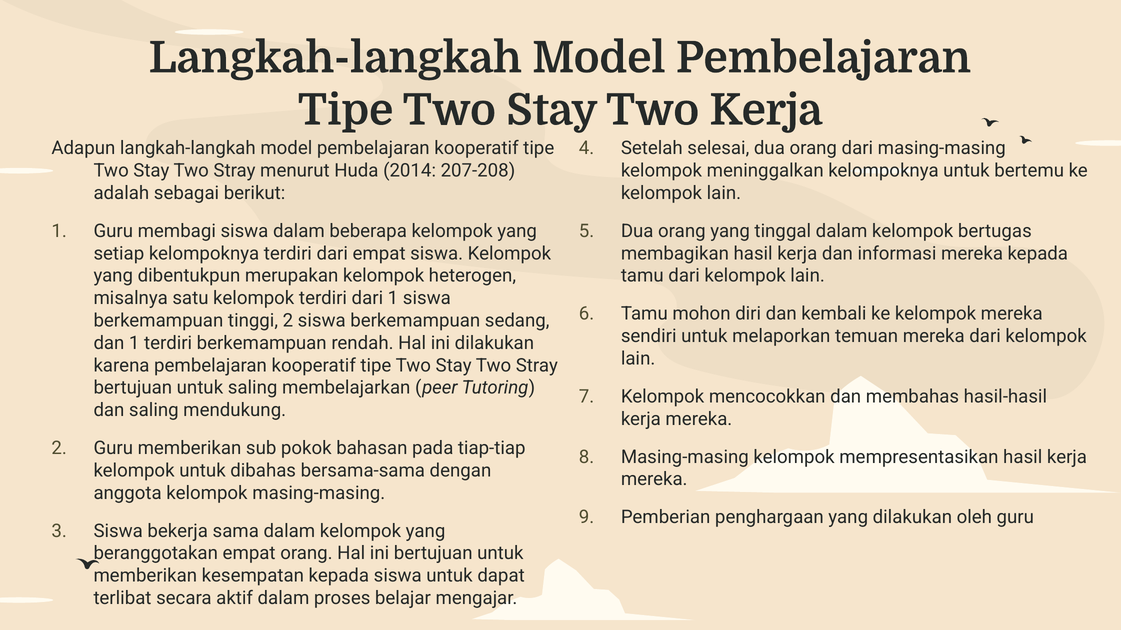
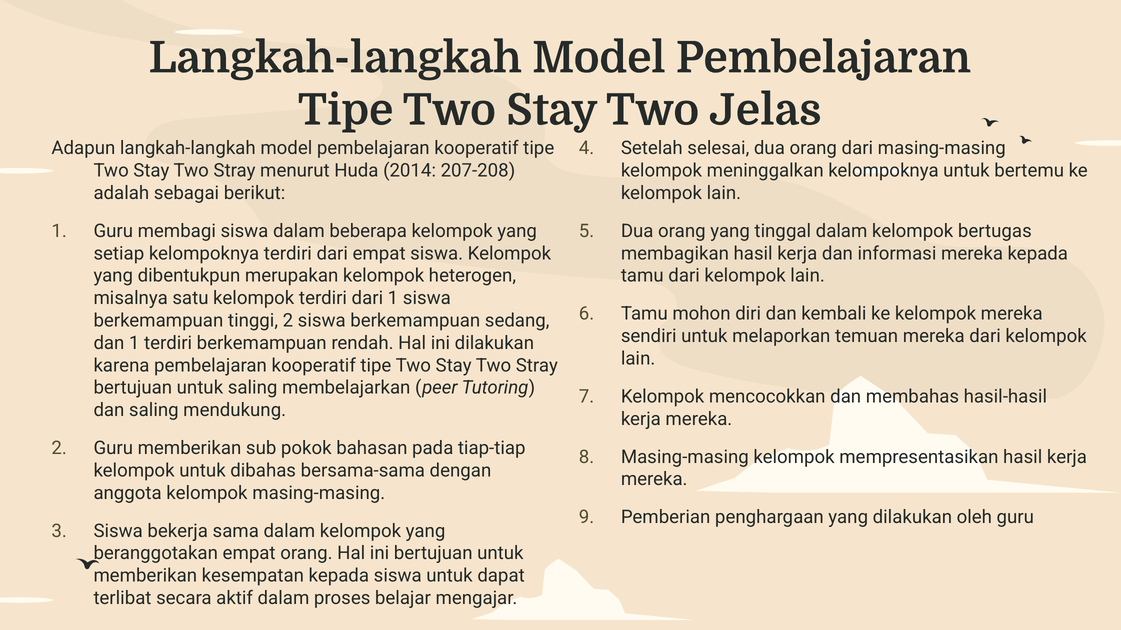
Two Kerja: Kerja -> Jelas
